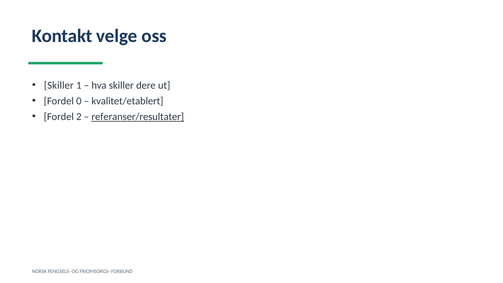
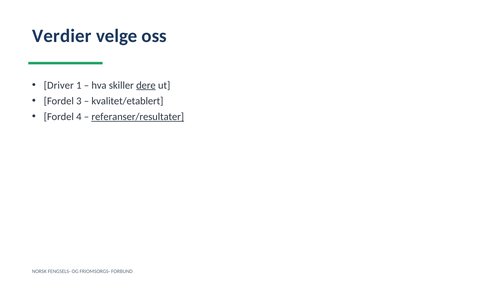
Kontakt: Kontakt -> Verdier
Skiller at (59, 85): Skiller -> Driver
dere underline: none -> present
0: 0 -> 3
2: 2 -> 4
